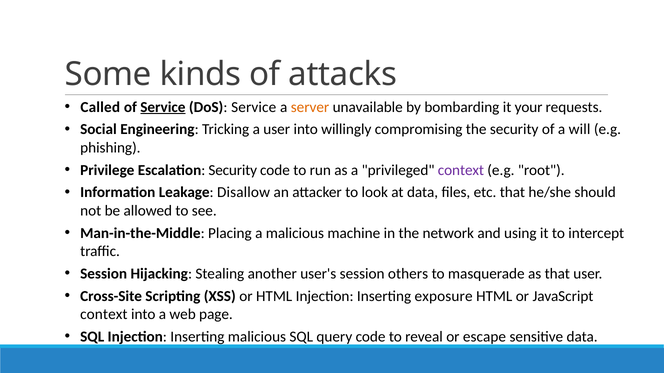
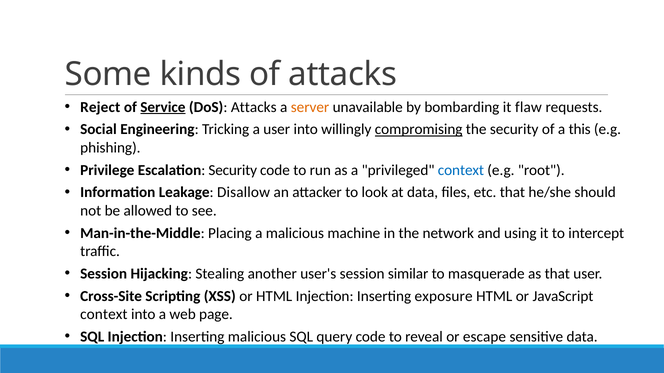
Called: Called -> Reject
DoS Service: Service -> Attacks
your: your -> flaw
compromising underline: none -> present
will: will -> this
context at (461, 170) colour: purple -> blue
others: others -> similar
